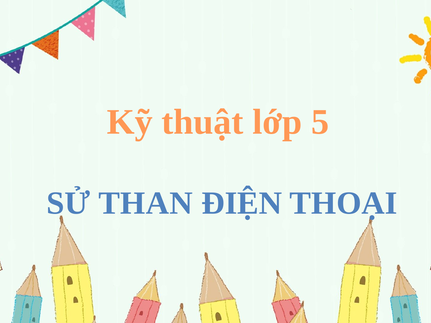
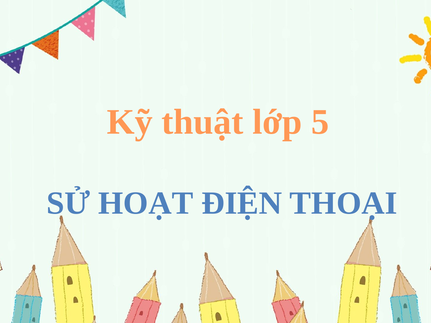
THAN: THAN -> HOẠT
